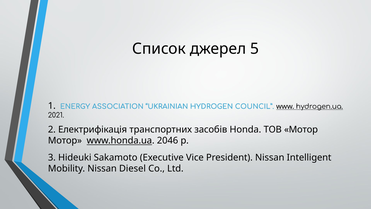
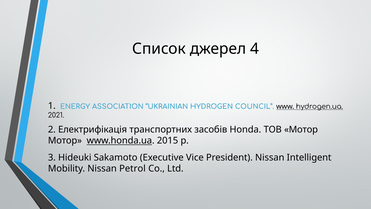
5: 5 -> 4
2046: 2046 -> 2015
Diesel: Diesel -> Petrol
